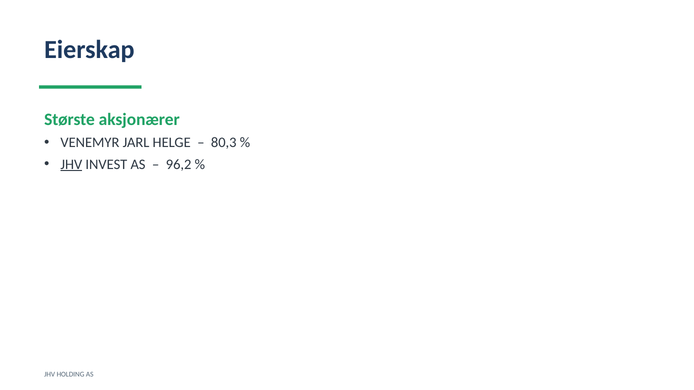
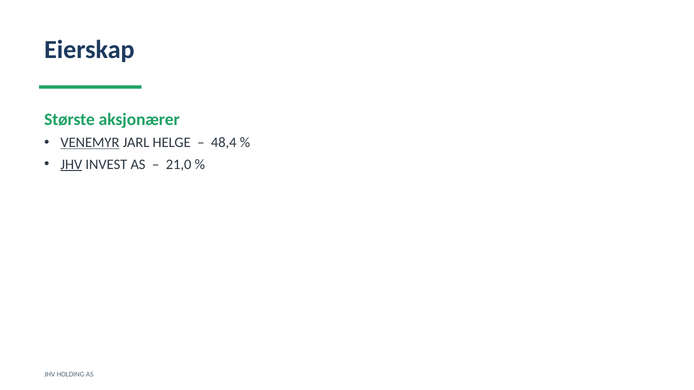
VENEMYR underline: none -> present
80,3: 80,3 -> 48,4
96,2: 96,2 -> 21,0
